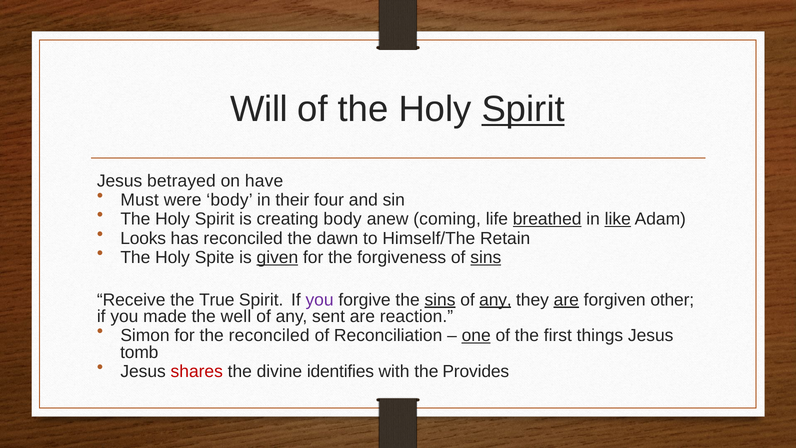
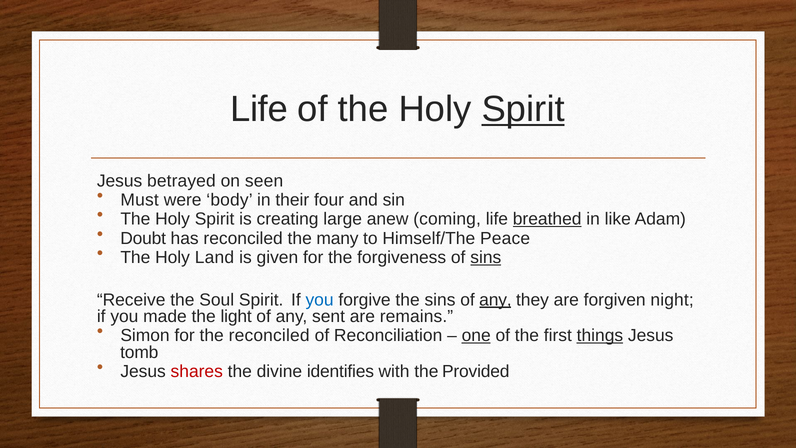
Will at (259, 109): Will -> Life
have: have -> seen
creating body: body -> large
like underline: present -> none
Looks: Looks -> Doubt
dawn: dawn -> many
Retain: Retain -> Peace
Spite: Spite -> Land
given underline: present -> none
True: True -> Soul
you at (320, 300) colour: purple -> blue
sins at (440, 300) underline: present -> none
are at (566, 300) underline: present -> none
other: other -> night
well: well -> light
reaction: reaction -> remains
things underline: none -> present
Provides: Provides -> Provided
